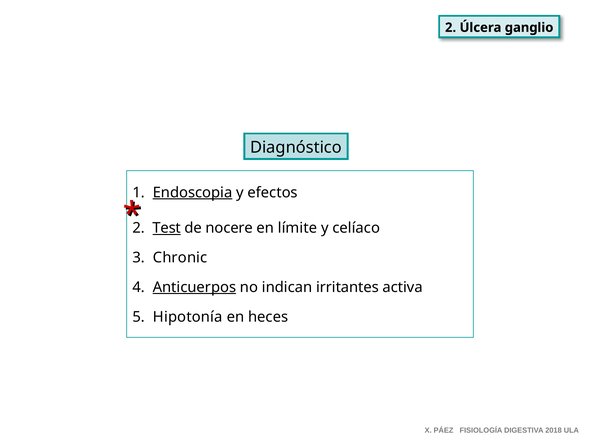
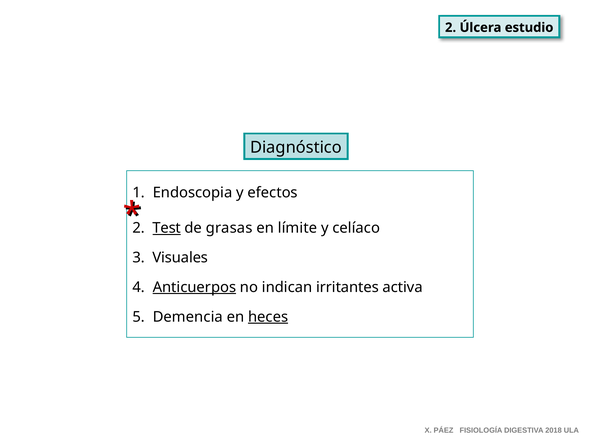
ganglio: ganglio -> estudio
Endoscopia underline: present -> none
nocere: nocere -> grasas
Chronic: Chronic -> Visuales
Hipotonía: Hipotonía -> Demencia
heces underline: none -> present
